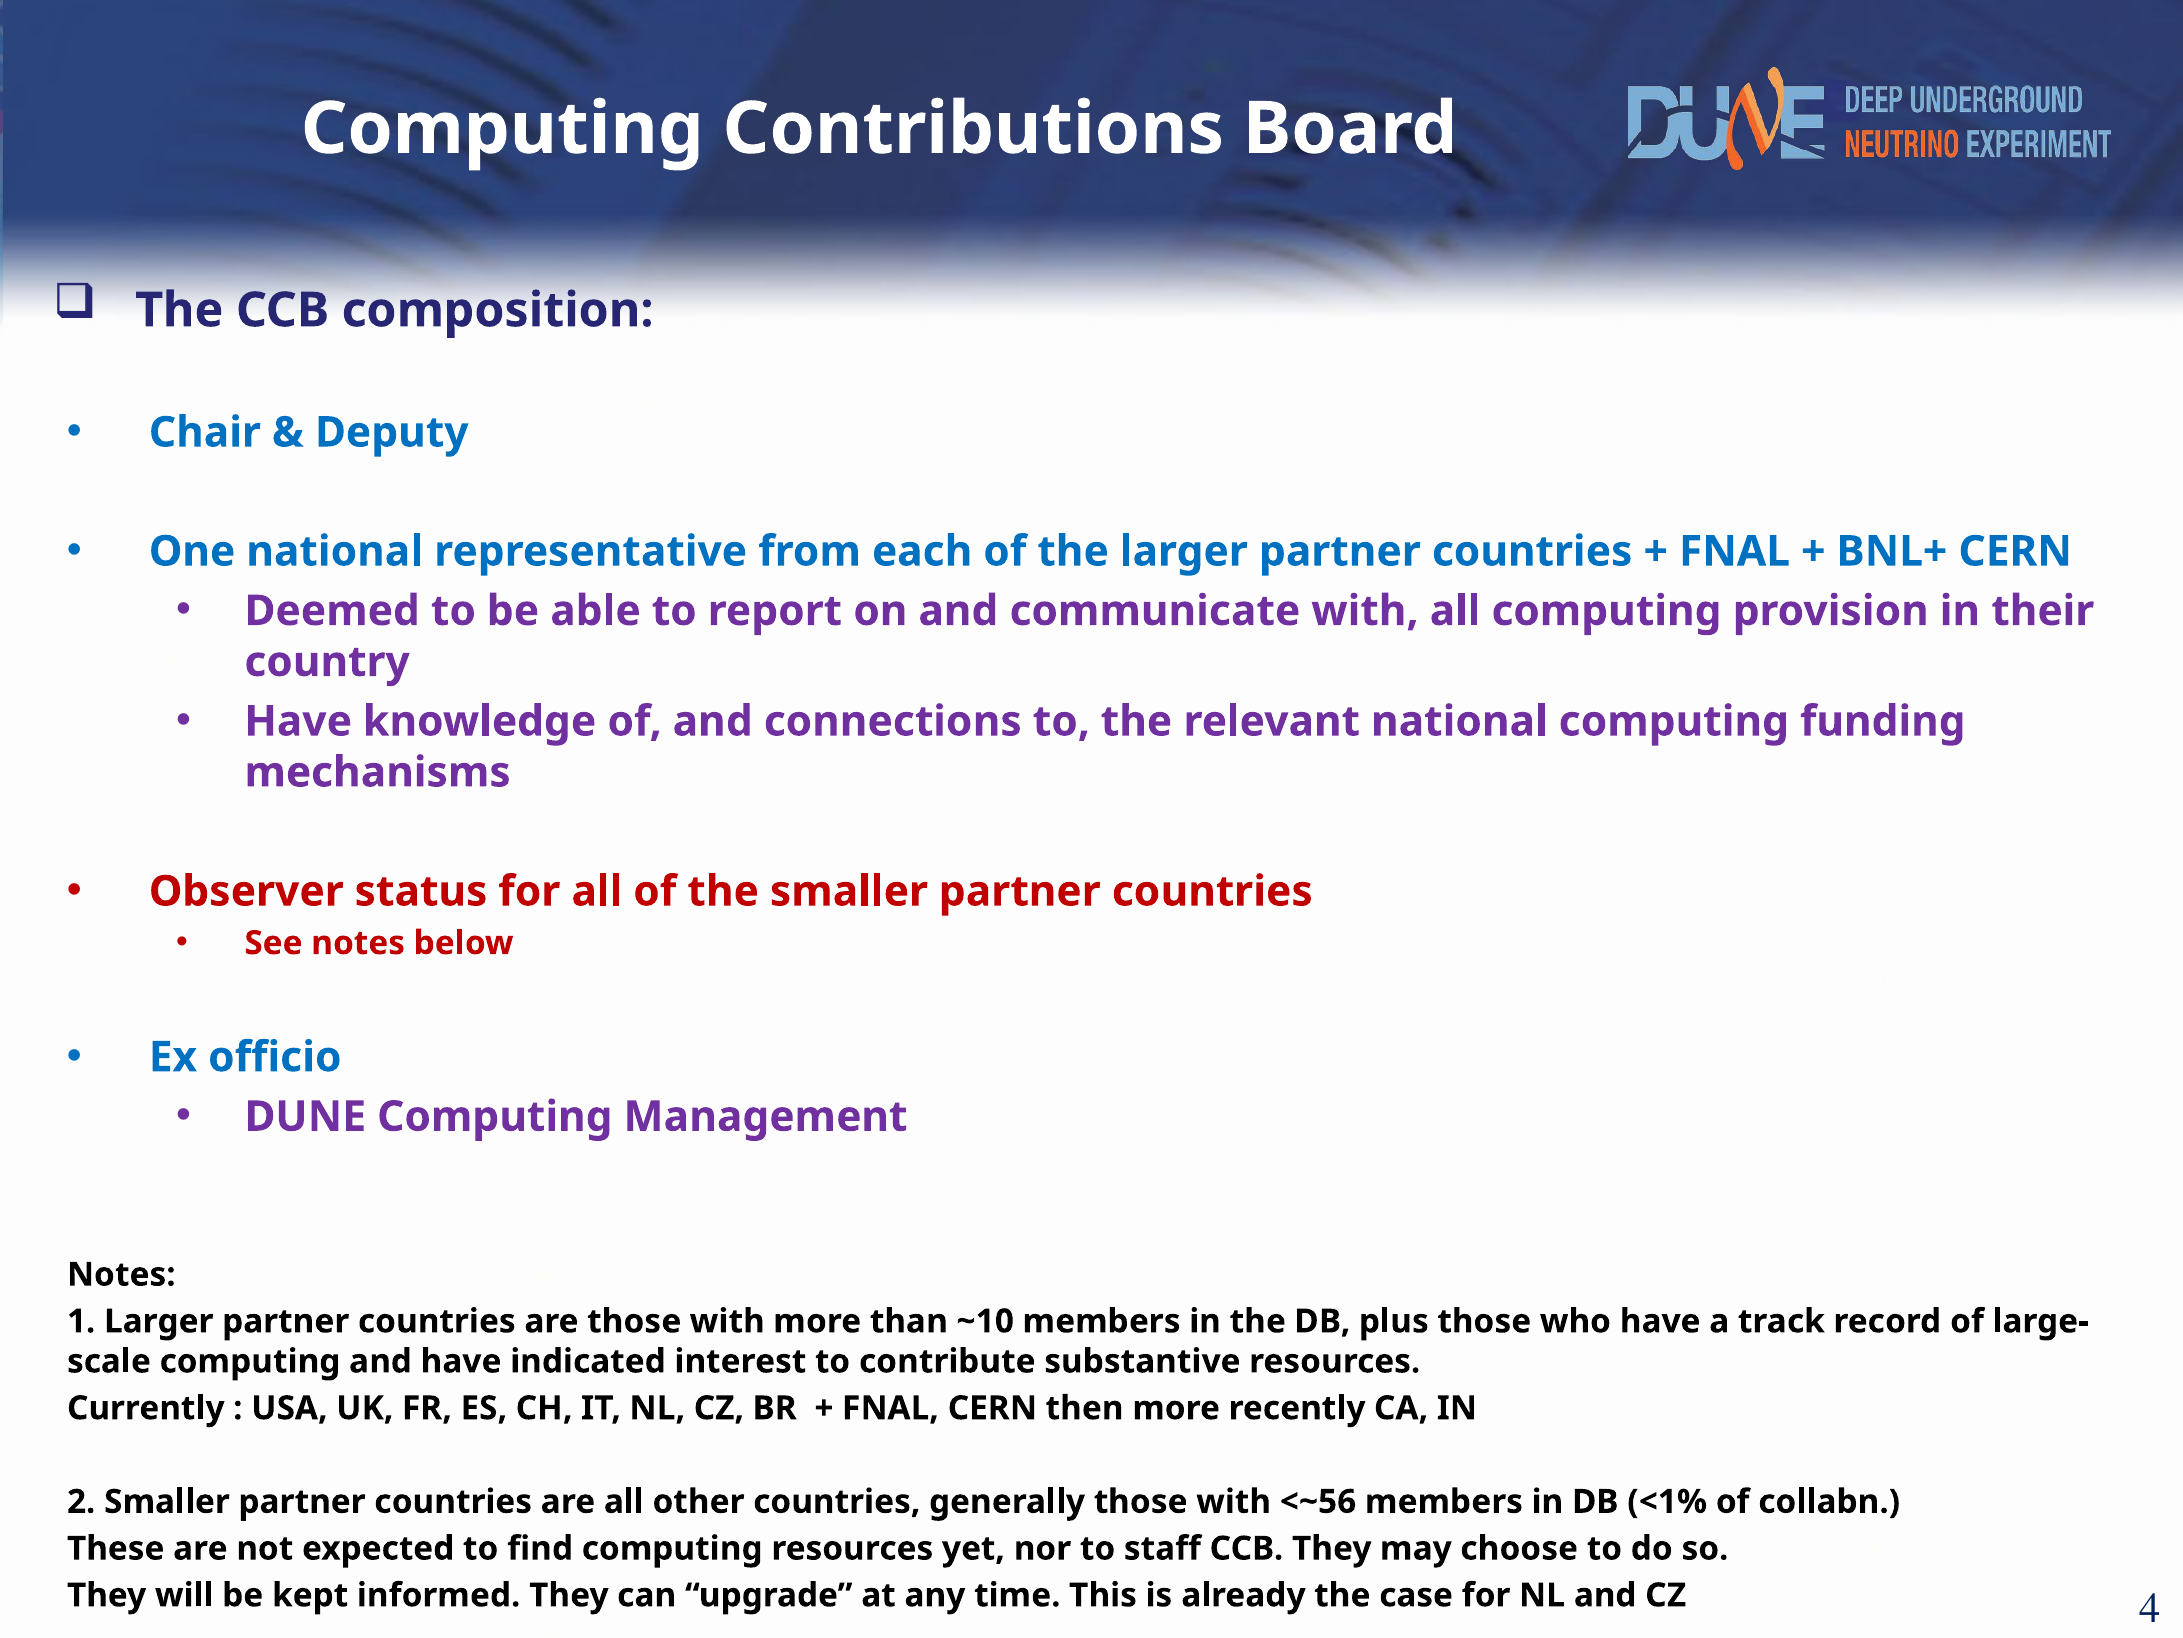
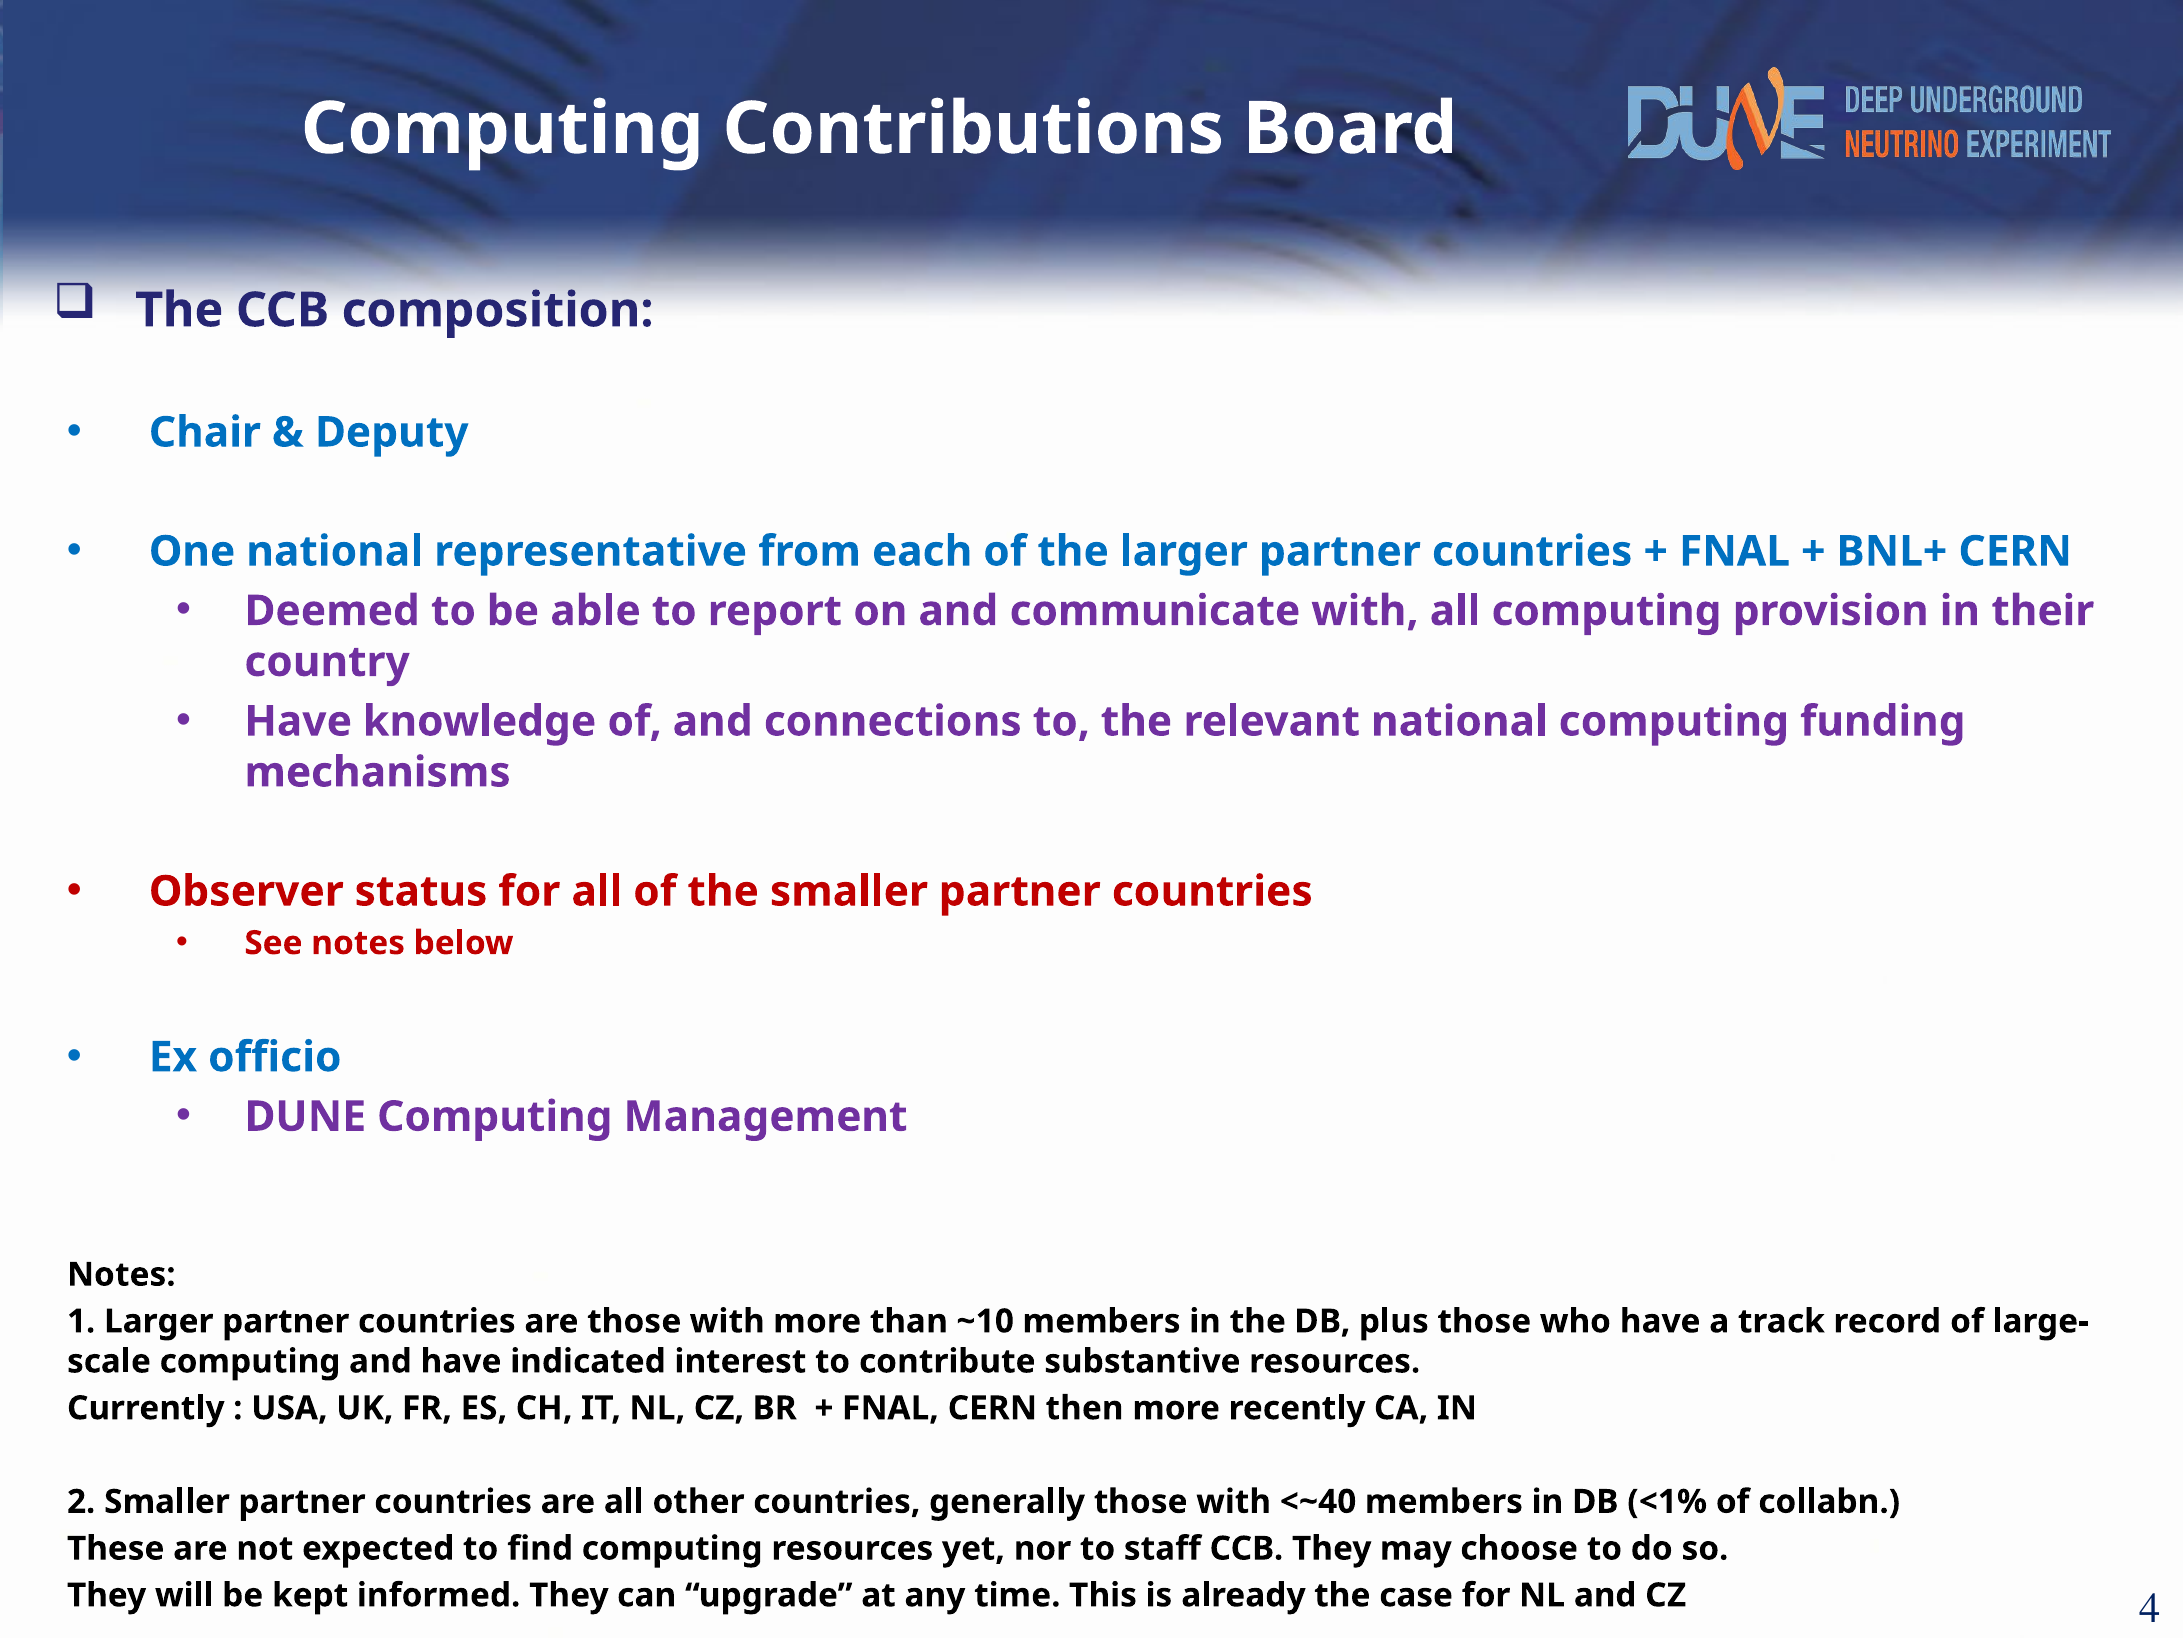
<~56: <~56 -> <~40
